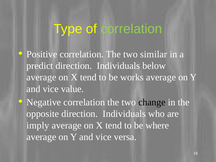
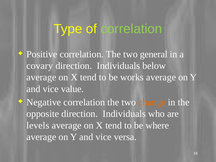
similar: similar -> general
predict: predict -> covary
change colour: black -> orange
imply: imply -> levels
